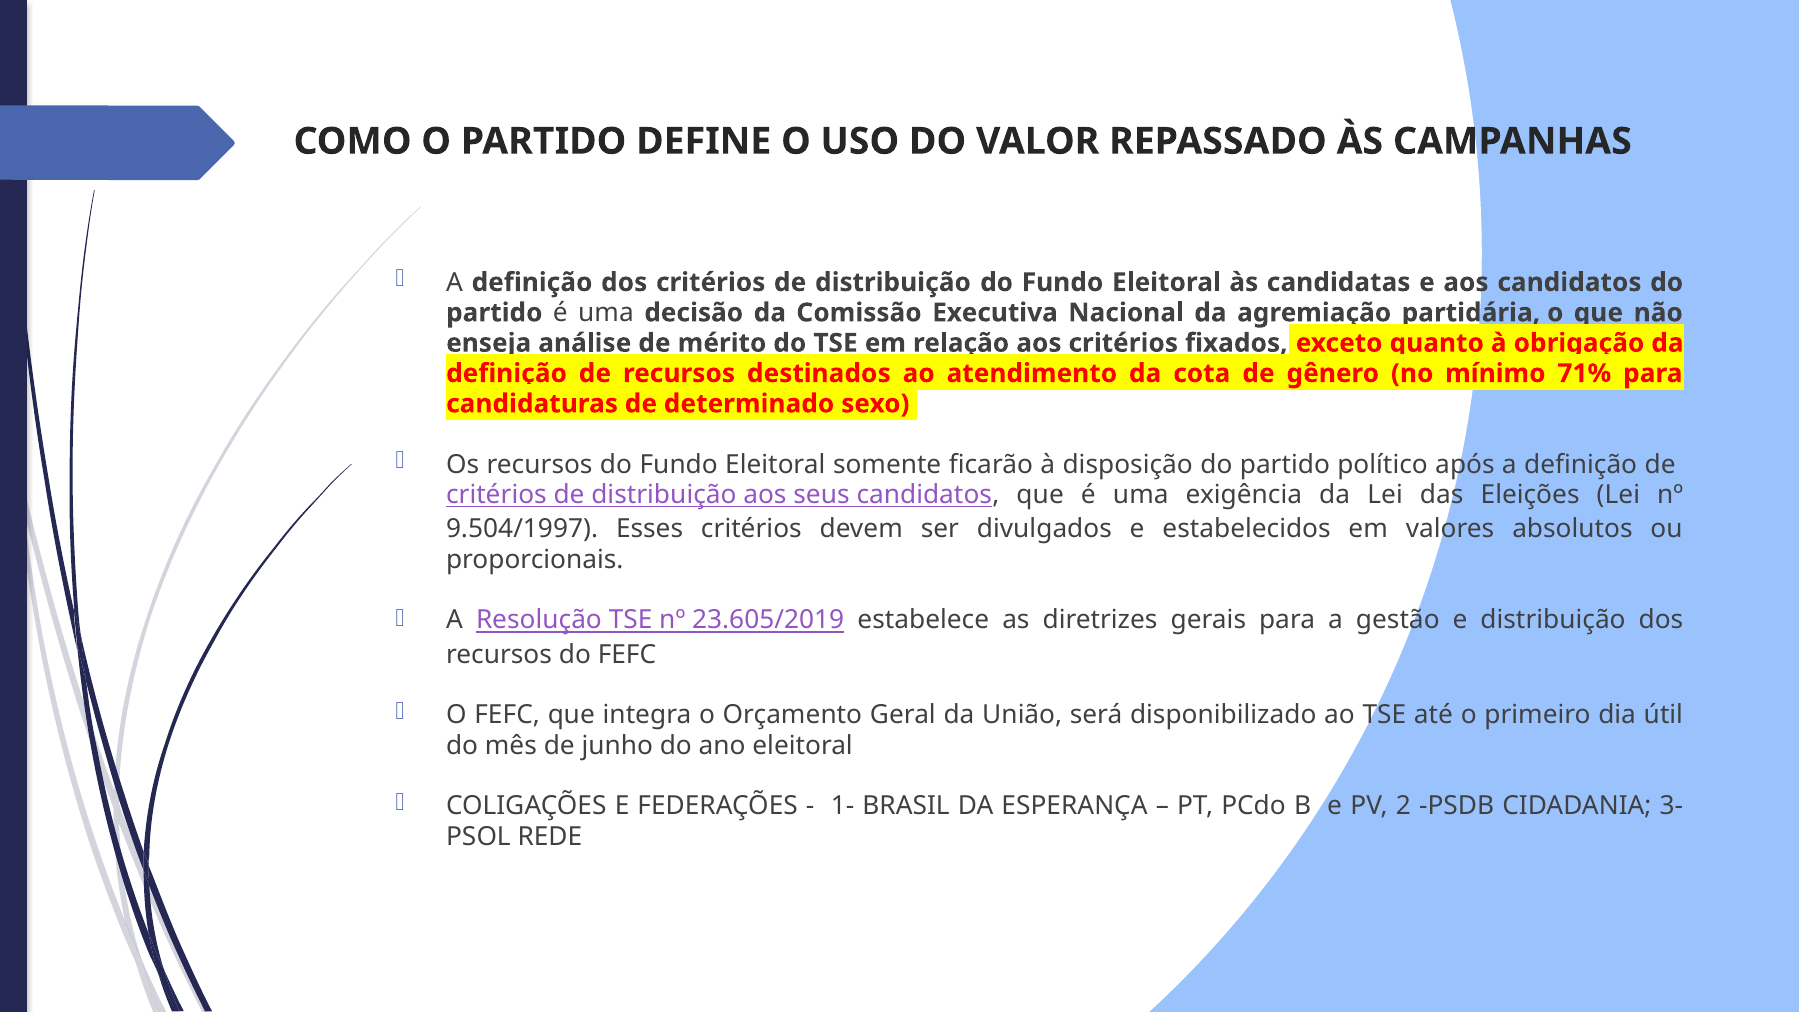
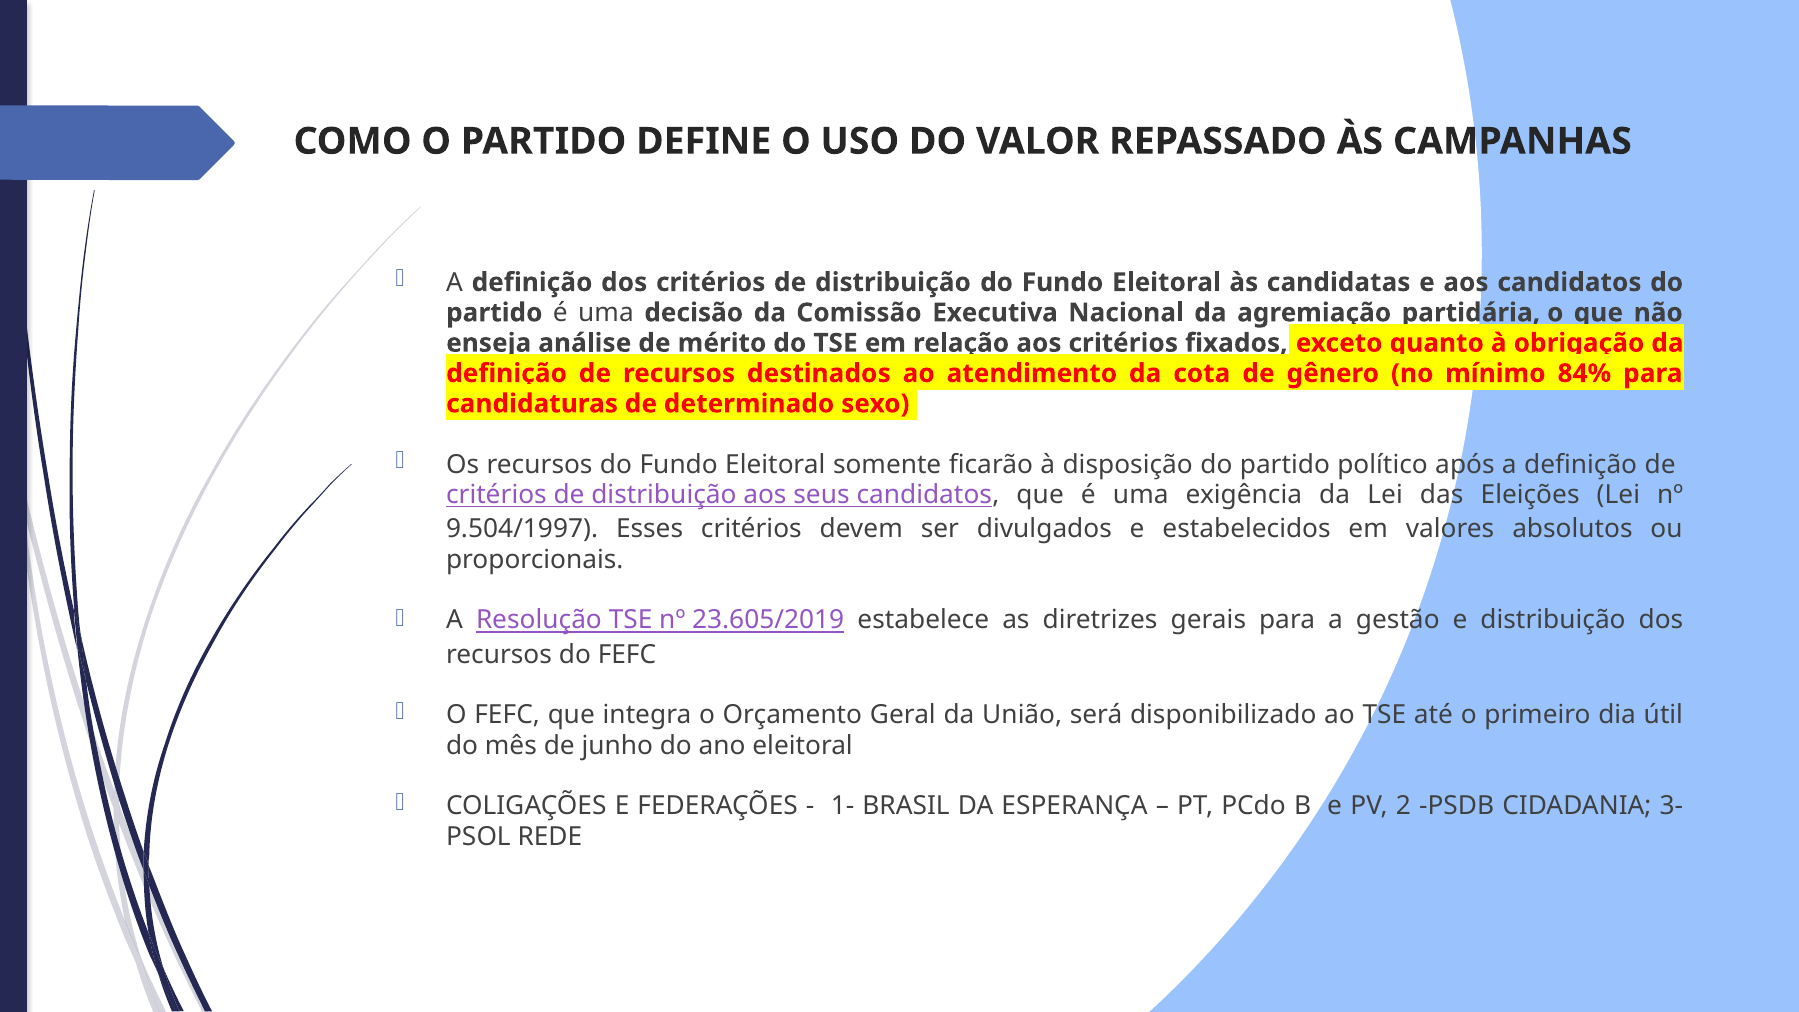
71%: 71% -> 84%
